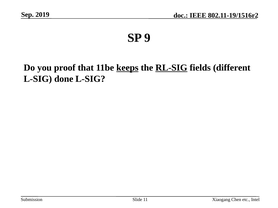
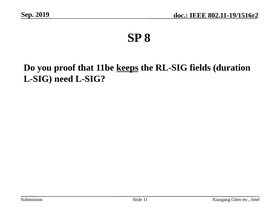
9: 9 -> 8
RL-SIG underline: present -> none
different: different -> duration
done: done -> need
